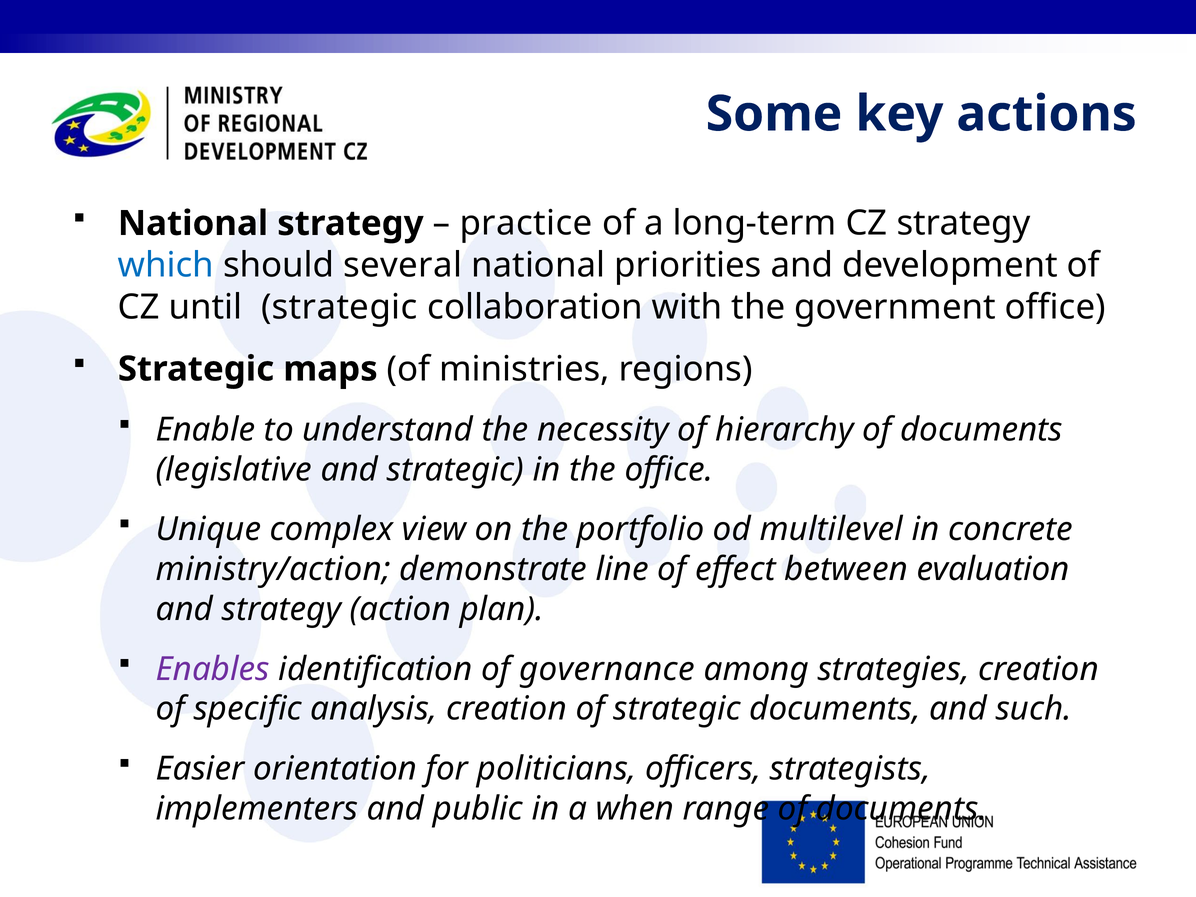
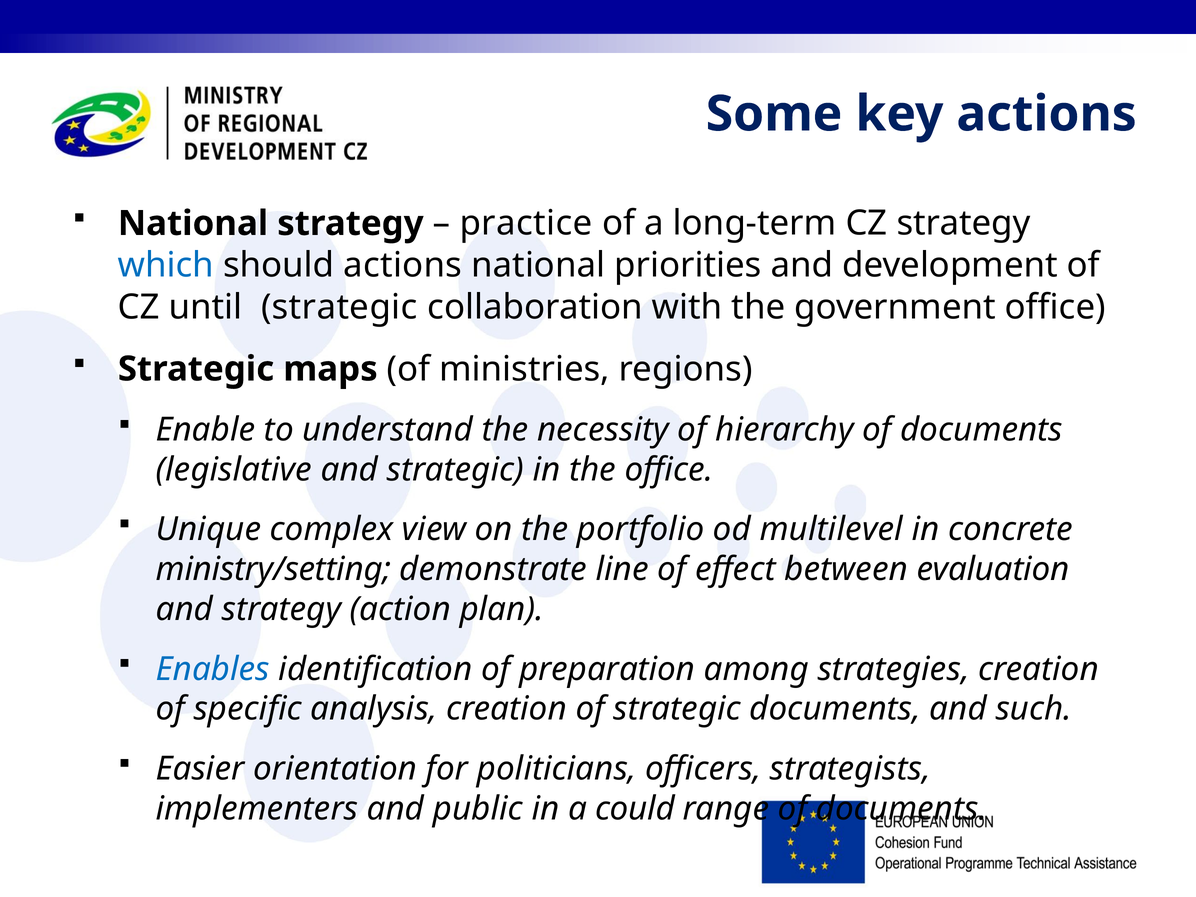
should several: several -> actions
ministry/action: ministry/action -> ministry/setting
Enables colour: purple -> blue
governance: governance -> preparation
when: when -> could
